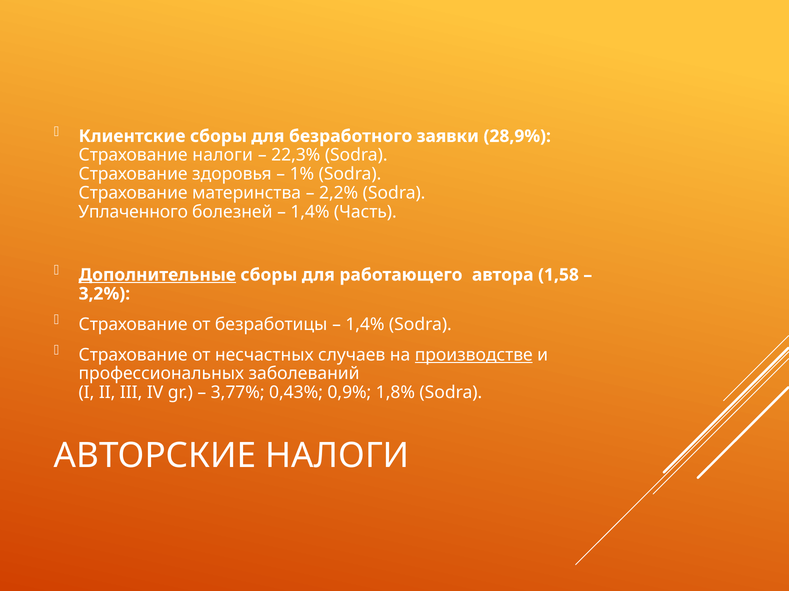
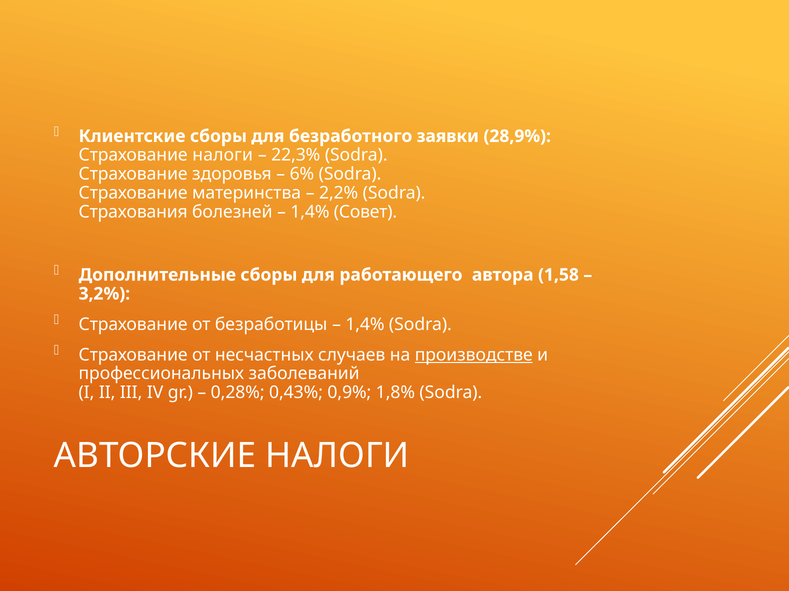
1%: 1% -> 6%
Уплаченного: Уплаченного -> Страхования
Часть: Часть -> Совет
Дополнительные underline: present -> none
3,77%: 3,77% -> 0,28%
